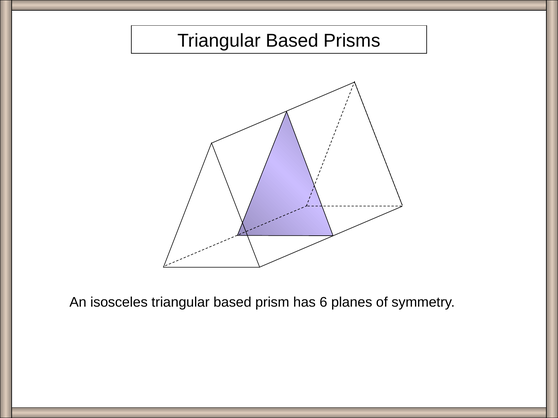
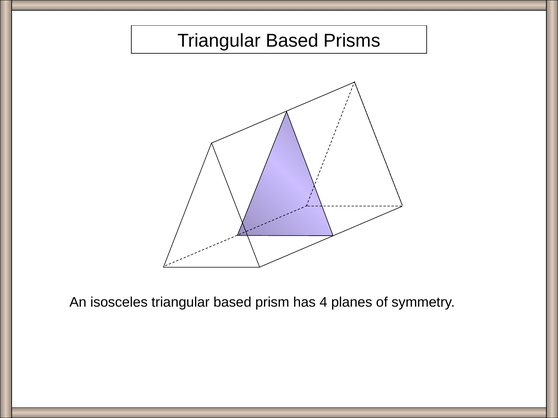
6: 6 -> 4
